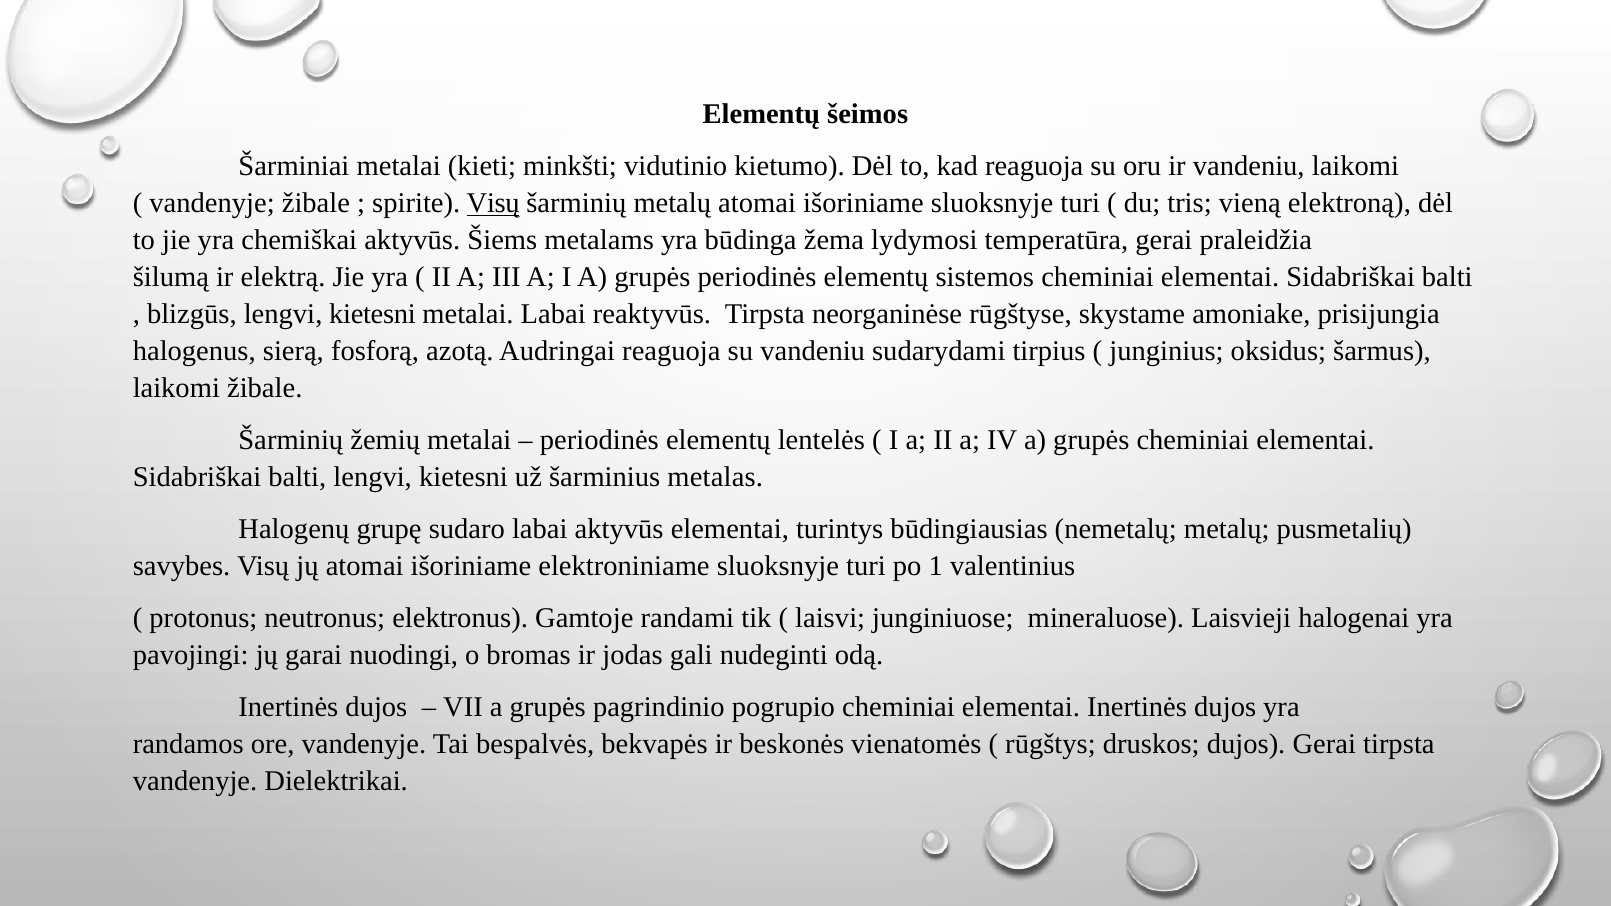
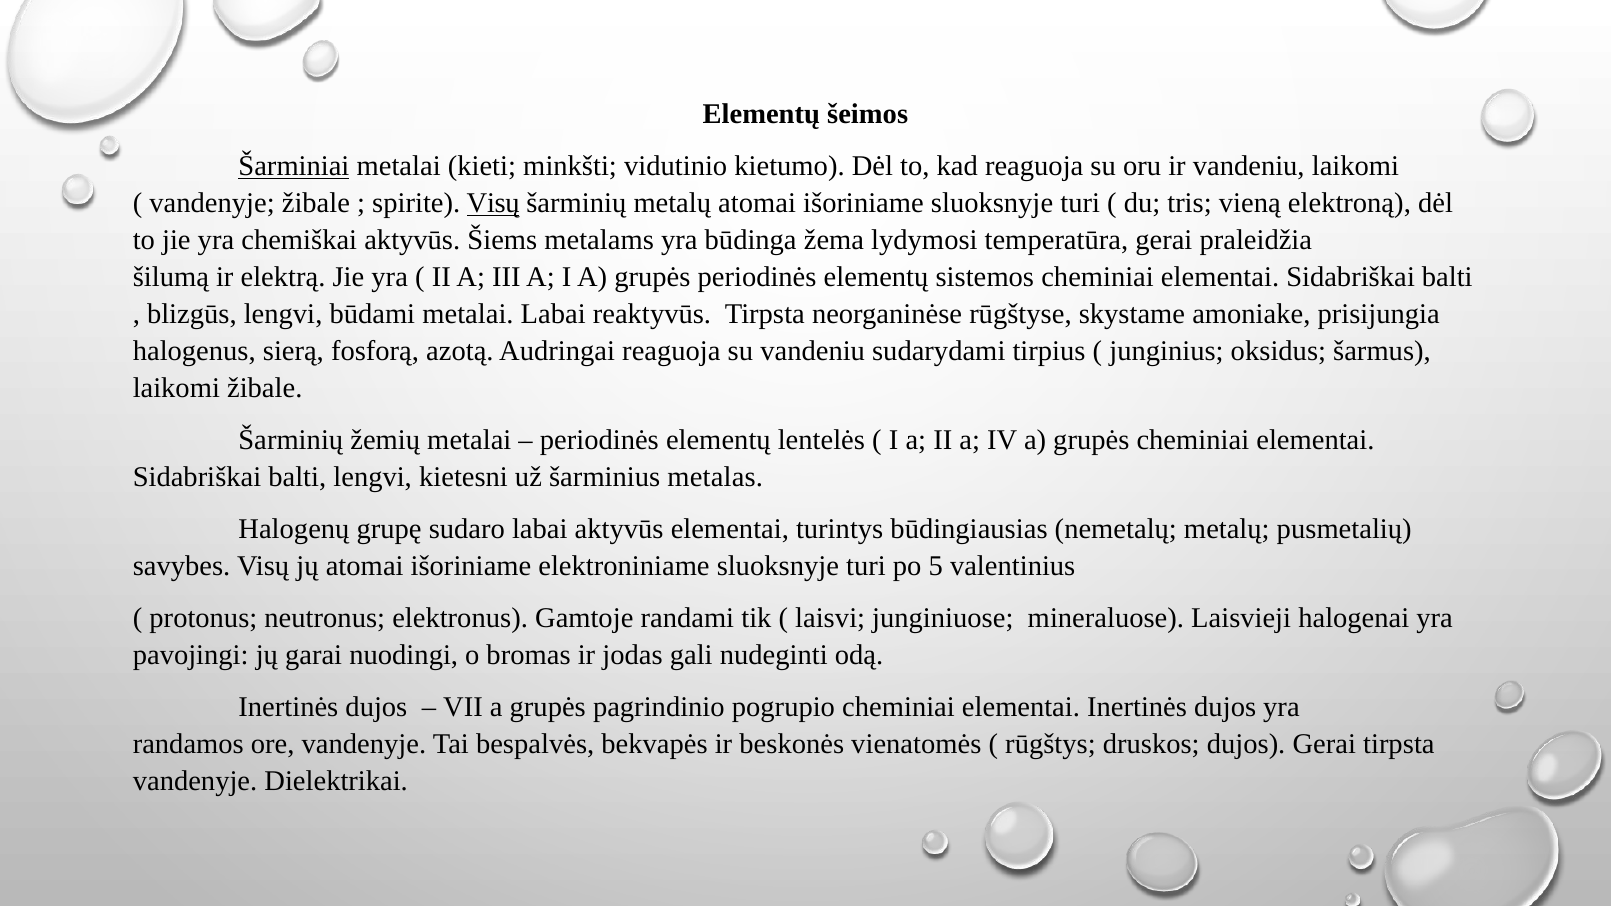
Šarminiai underline: none -> present
blizgūs lengvi kietesni: kietesni -> būdami
1: 1 -> 5
